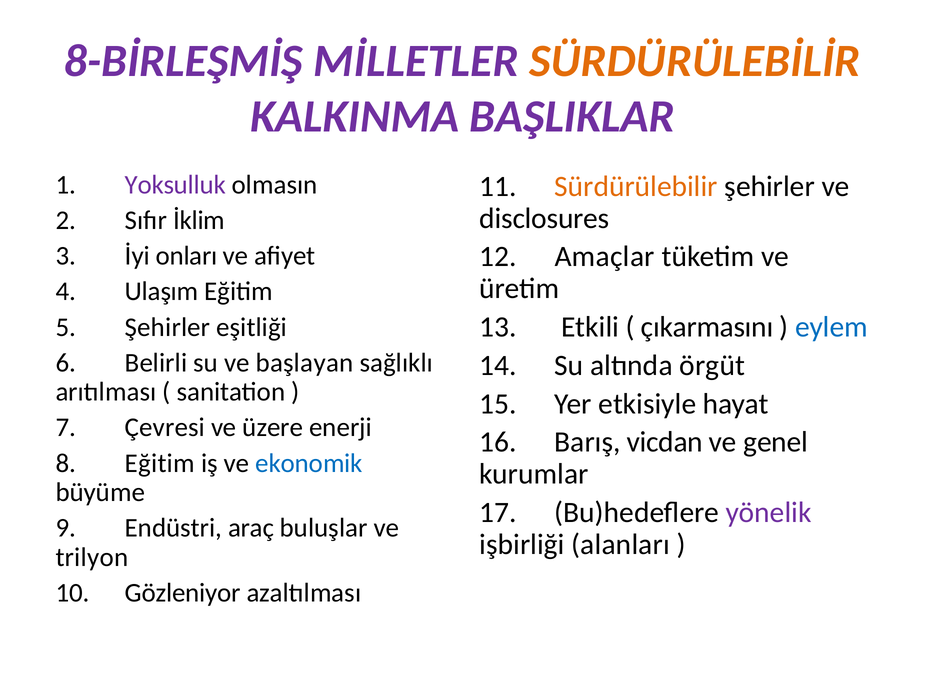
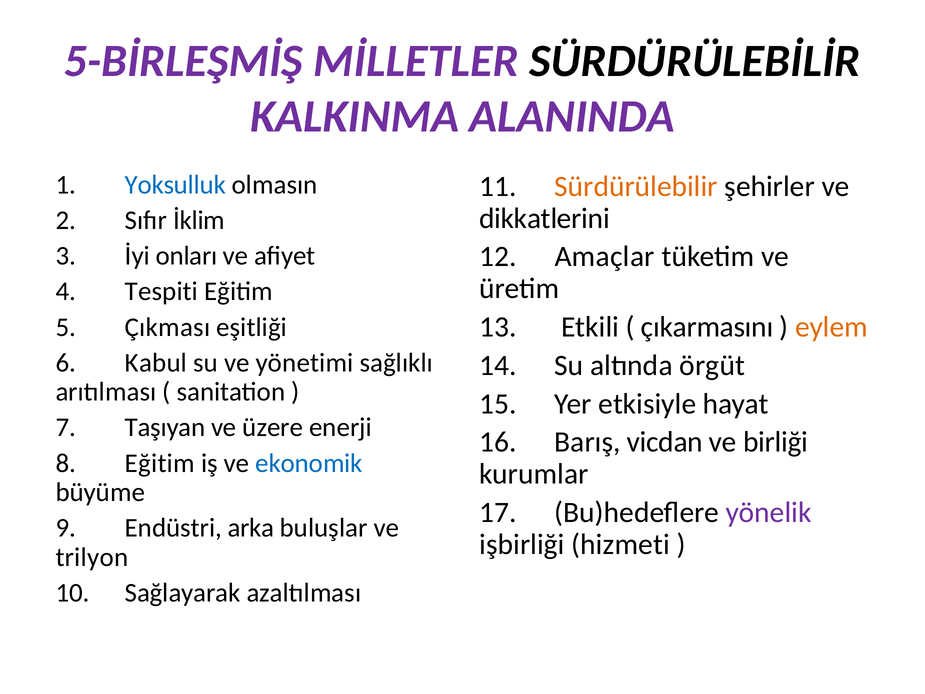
8-BİRLEŞMİŞ: 8-BİRLEŞMİŞ -> 5-BİRLEŞMİŞ
SÜRDÜRÜLEBİLİR colour: orange -> black
BAŞLIKLAR: BAŞLIKLAR -> ALANINDA
Yoksulluk colour: purple -> blue
disclosures: disclosures -> dikkatlerini
Ulaşım: Ulaşım -> Tespiti
eylem colour: blue -> orange
5 Şehirler: Şehirler -> Çıkması
Belirli: Belirli -> Kabul
başlayan: başlayan -> yönetimi
Çevresi: Çevresi -> Taşıyan
genel: genel -> birliği
araç: araç -> arka
alanları: alanları -> hizmeti
Gözleniyor: Gözleniyor -> Sağlayarak
